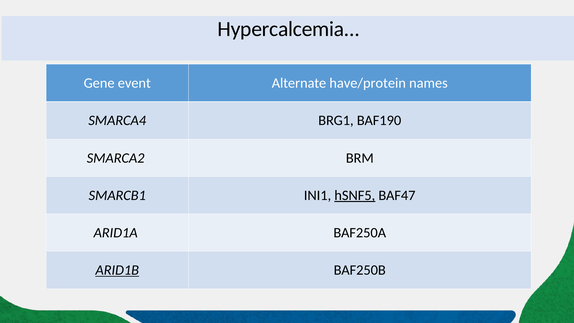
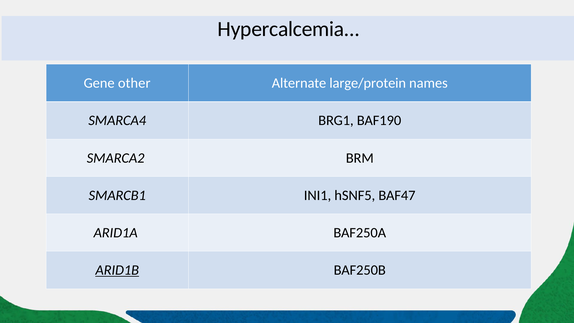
event: event -> other
have/protein: have/protein -> large/protein
hSNF5 underline: present -> none
